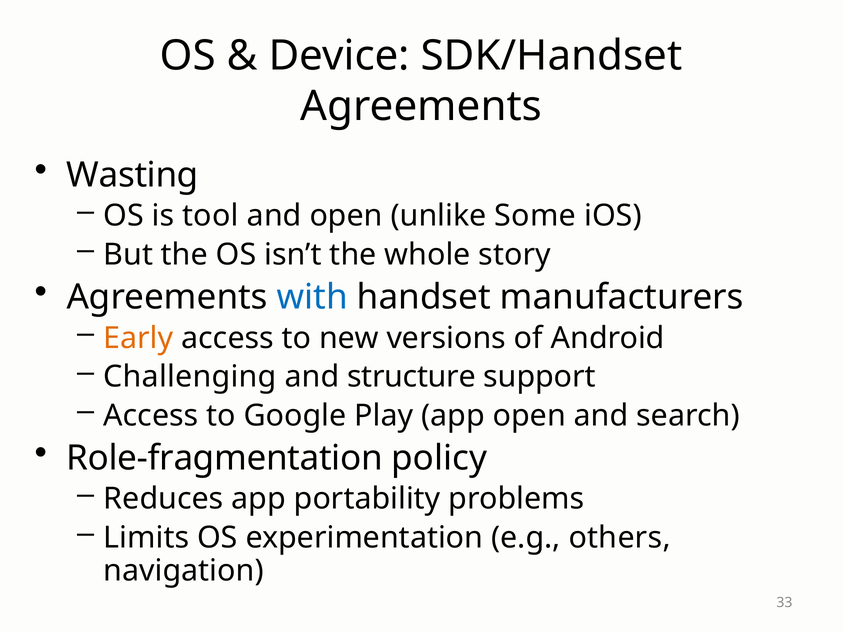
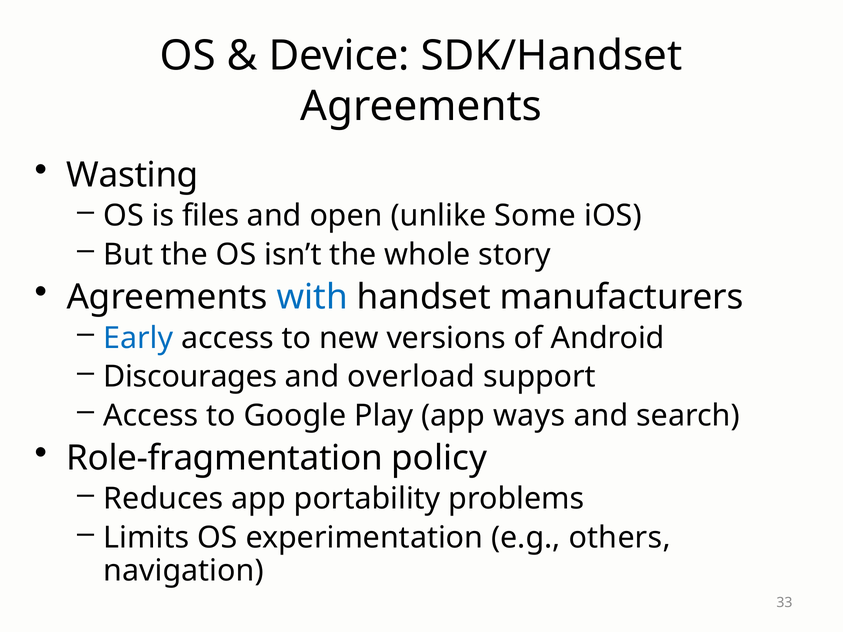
tool: tool -> files
Early colour: orange -> blue
Challenging: Challenging -> Discourages
structure: structure -> overload
app open: open -> ways
